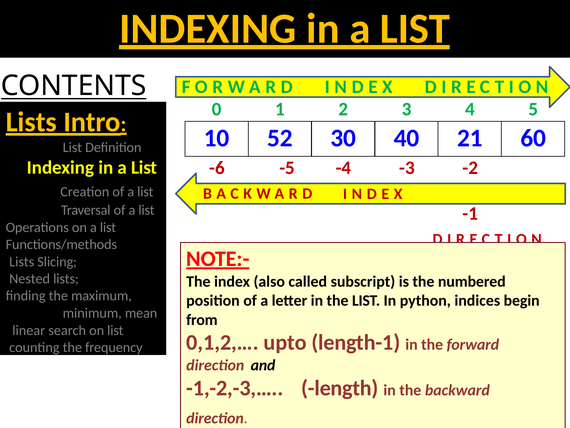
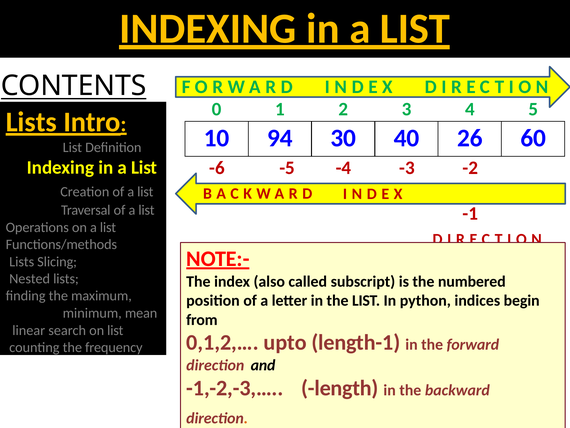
52: 52 -> 94
21: 21 -> 26
